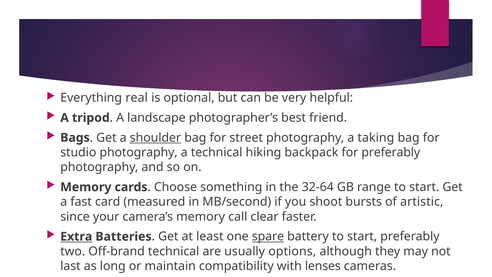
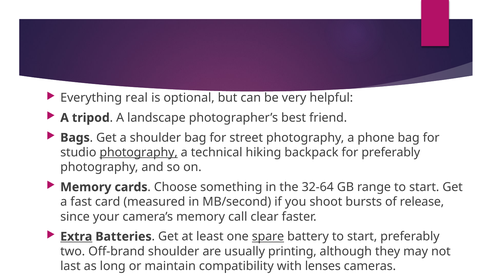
shoulder at (155, 138) underline: present -> none
taking: taking -> phone
photography at (139, 152) underline: none -> present
artistic: artistic -> release
Off-brand technical: technical -> shoulder
options: options -> printing
